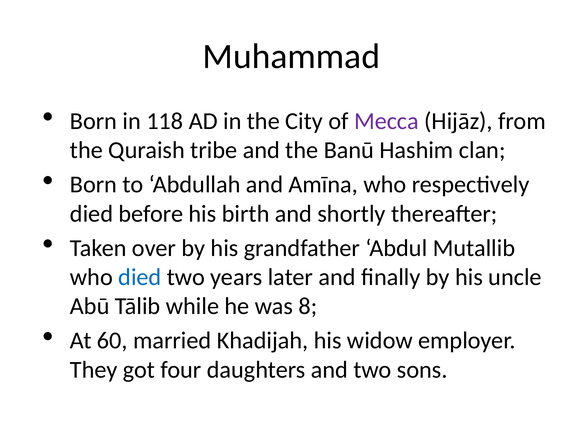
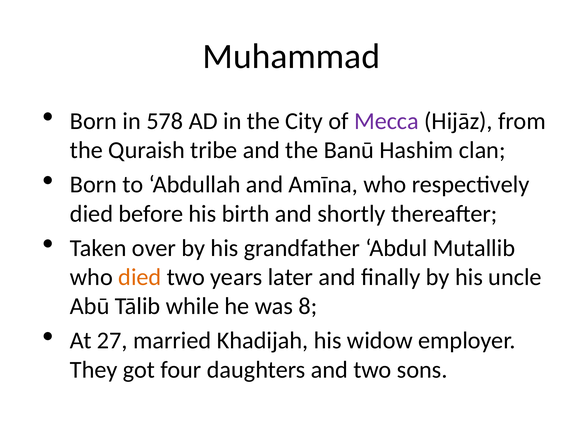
118: 118 -> 578
died at (140, 277) colour: blue -> orange
60: 60 -> 27
